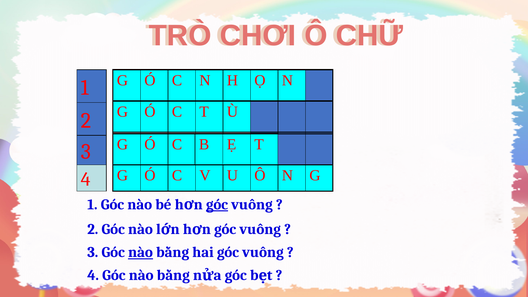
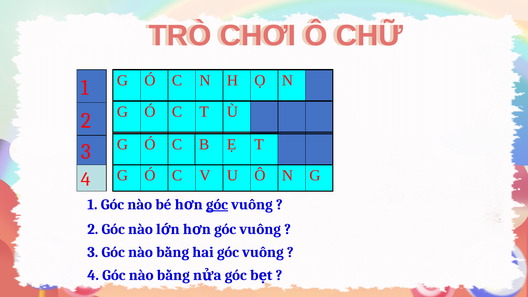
nào at (141, 252) underline: present -> none
